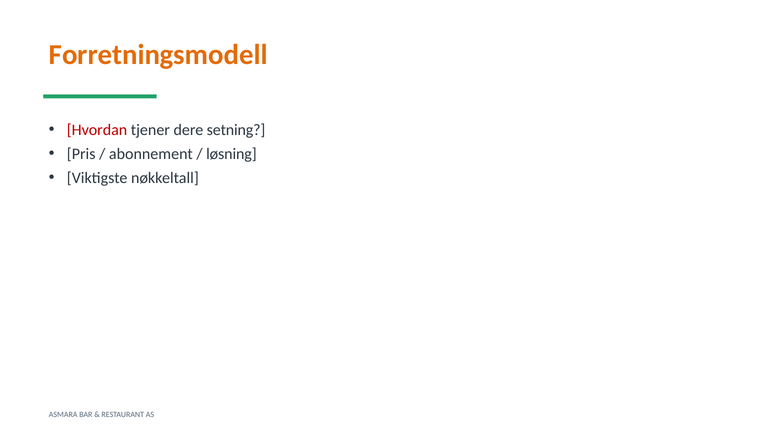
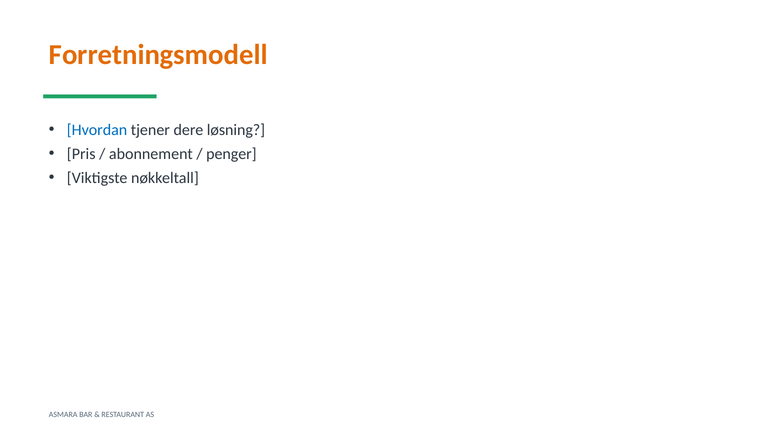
Hvordan colour: red -> blue
setning: setning -> løsning
løsning: løsning -> penger
